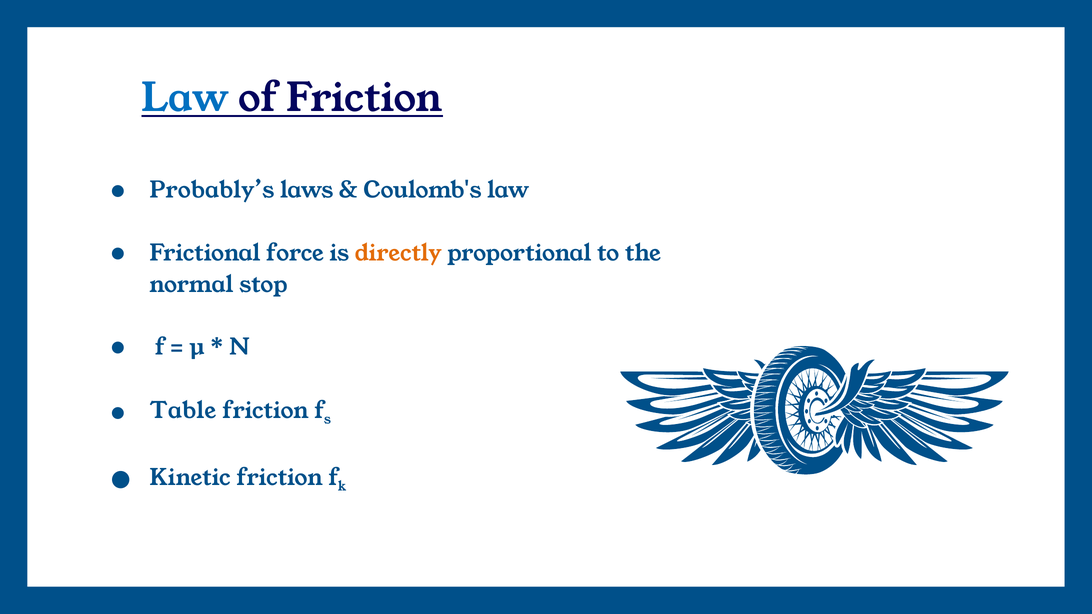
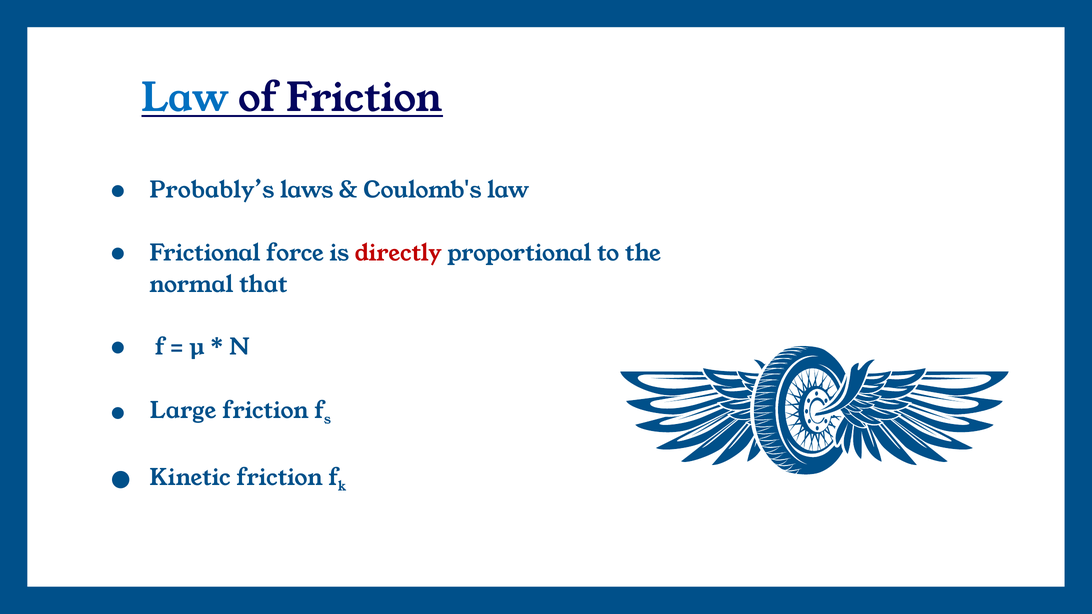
directly colour: orange -> red
stop: stop -> that
Table: Table -> Large
